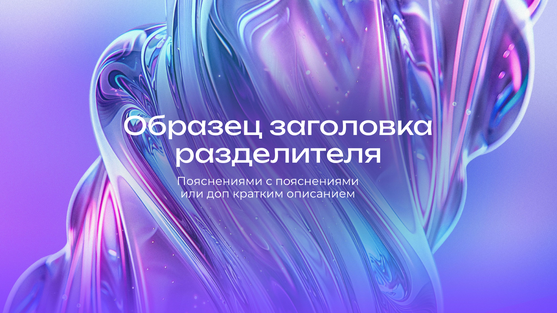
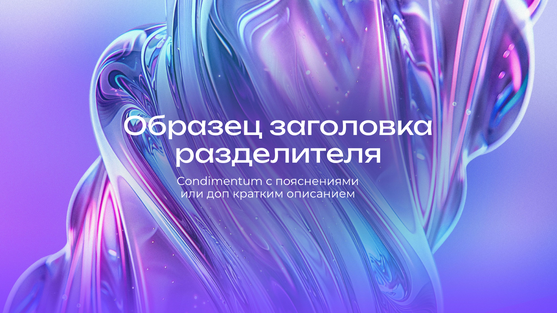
Пояснениями at (220, 181): Пояснениями -> Condimentum
